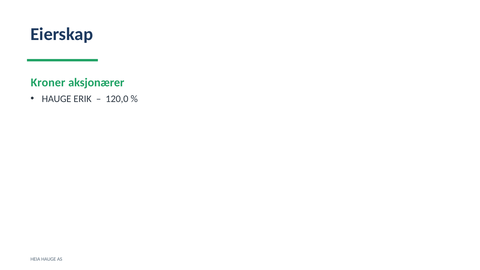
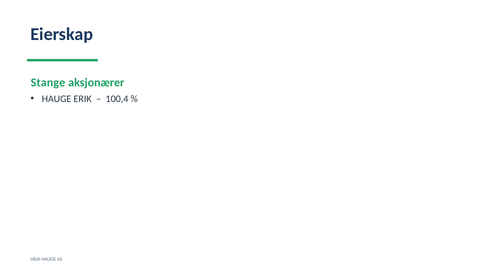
Kroner: Kroner -> Stange
120,0: 120,0 -> 100,4
